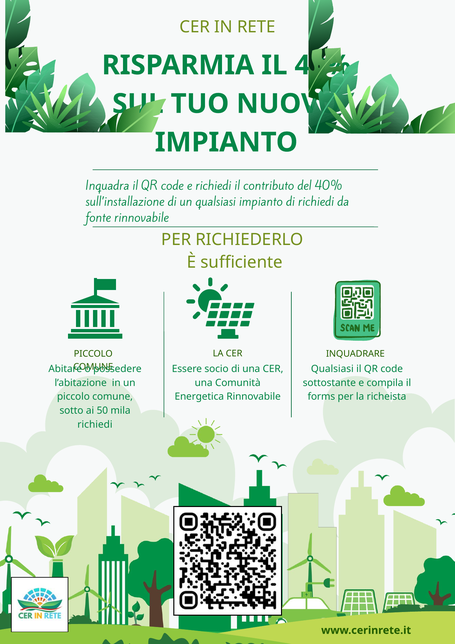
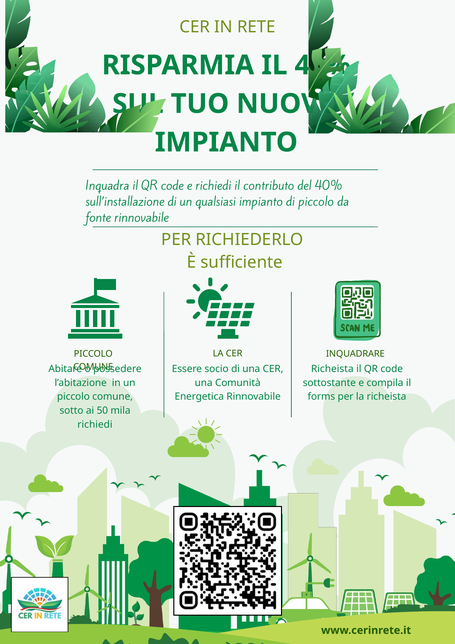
di richiedi: richiedi -> piccolo
Qualsiasi at (332, 369): Qualsiasi -> Richeista
